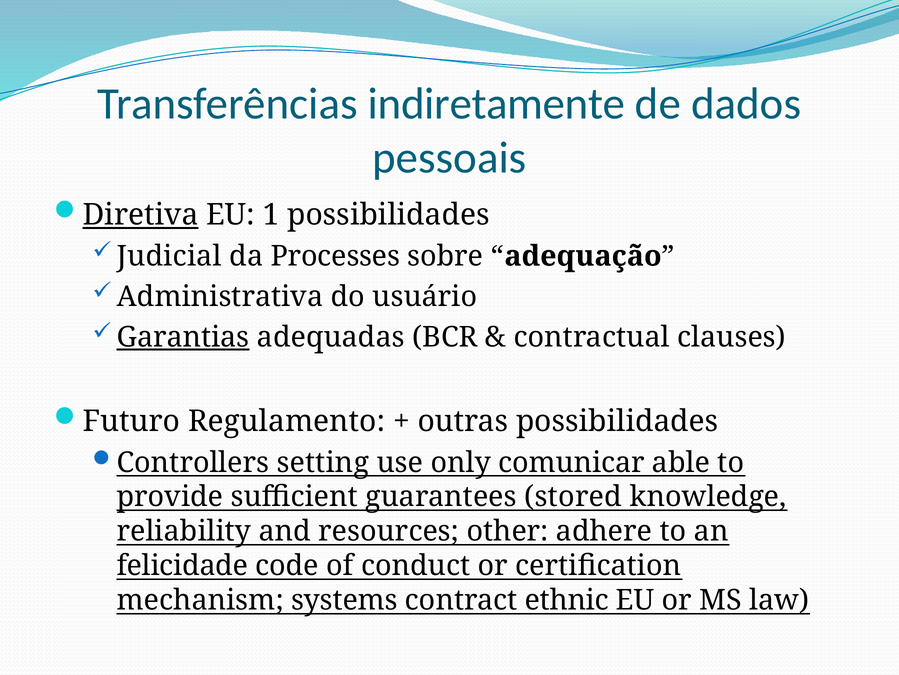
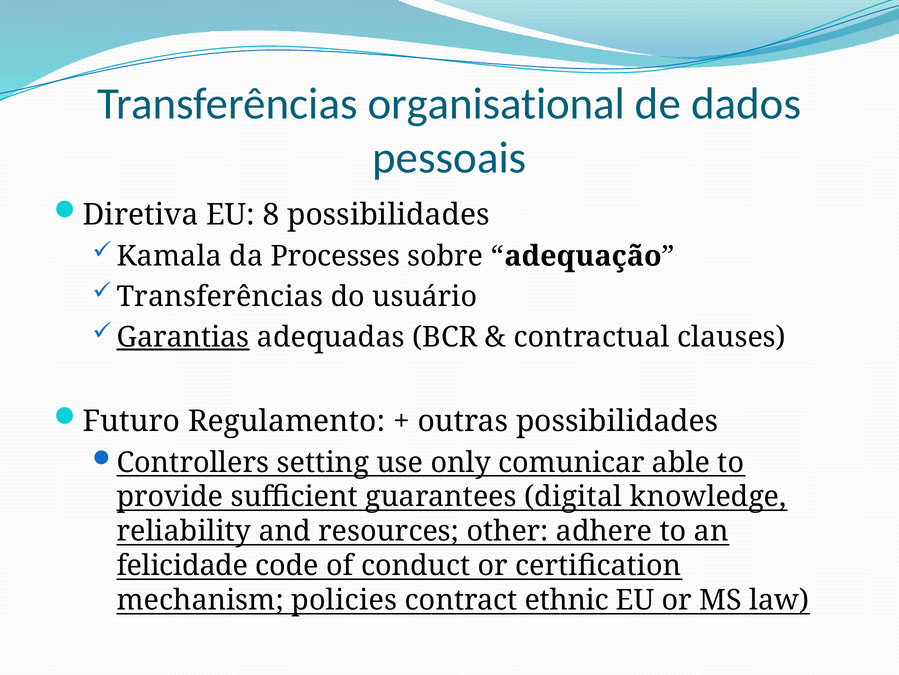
indiretamente: indiretamente -> organisational
Diretiva underline: present -> none
1: 1 -> 8
Judicial: Judicial -> Kamala
Administrativa at (220, 296): Administrativa -> Transferências
stored: stored -> digital
systems: systems -> policies
